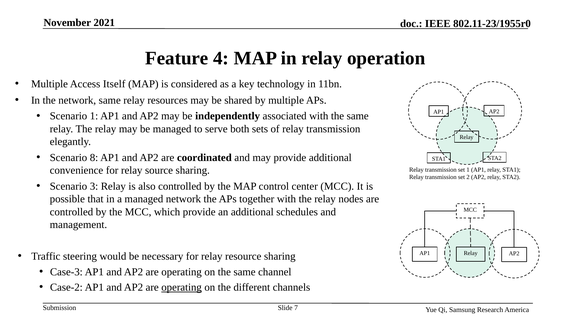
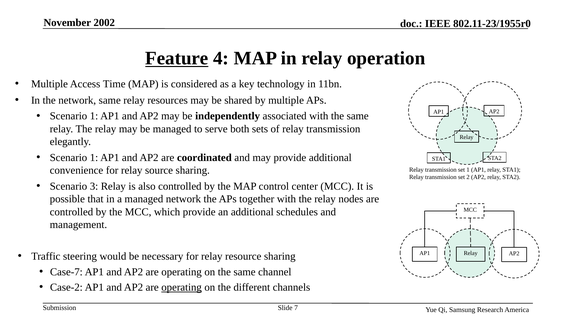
2021: 2021 -> 2002
Feature underline: none -> present
Itself: Itself -> Time
8 at (94, 158): 8 -> 1
Case-3: Case-3 -> Case-7
